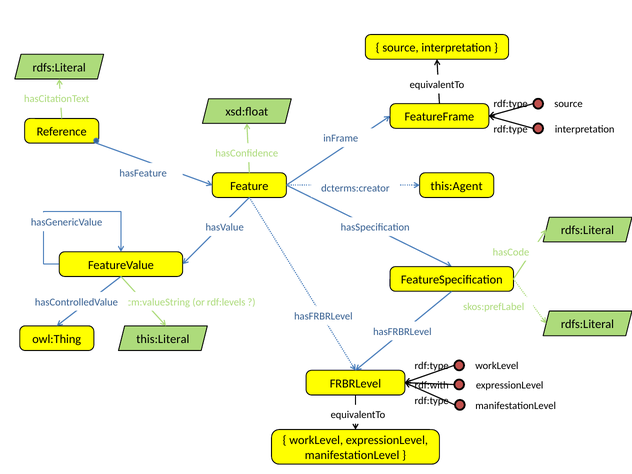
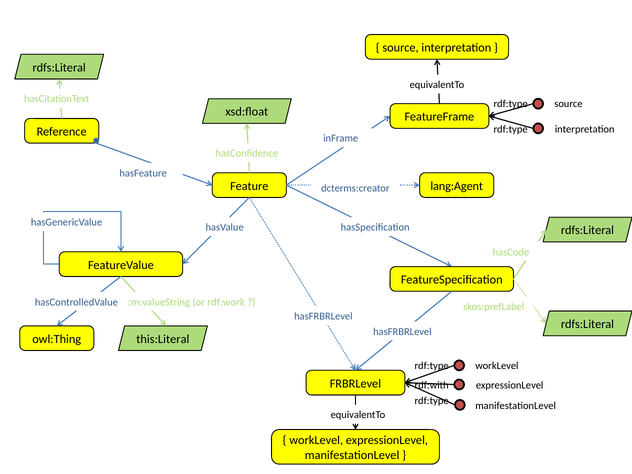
this:Agent: this:Agent -> lang:Agent
rdf:levels: rdf:levels -> rdf:work
